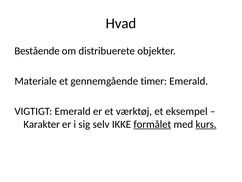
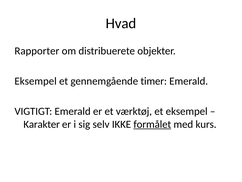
Bestående: Bestående -> Rapporter
Materiale at (36, 81): Materiale -> Eksempel
kurs underline: present -> none
